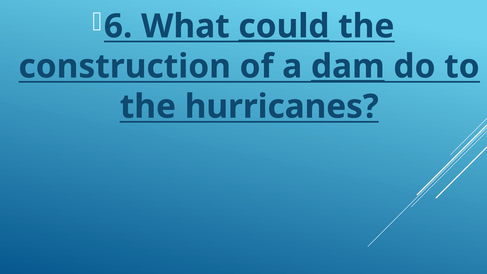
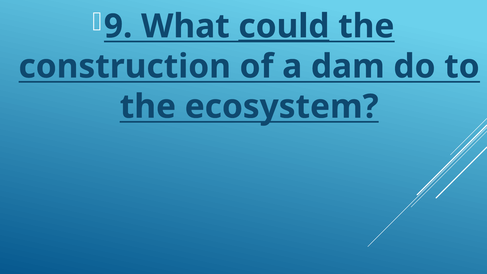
6: 6 -> 9
dam underline: present -> none
hurricanes: hurricanes -> ecosystem
